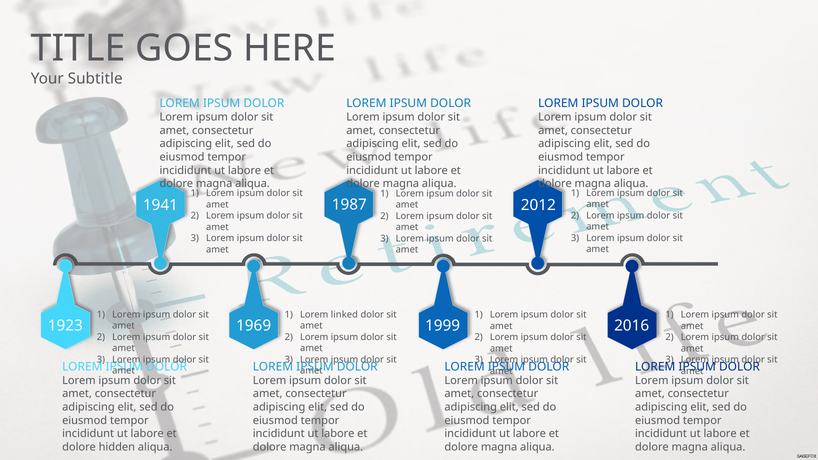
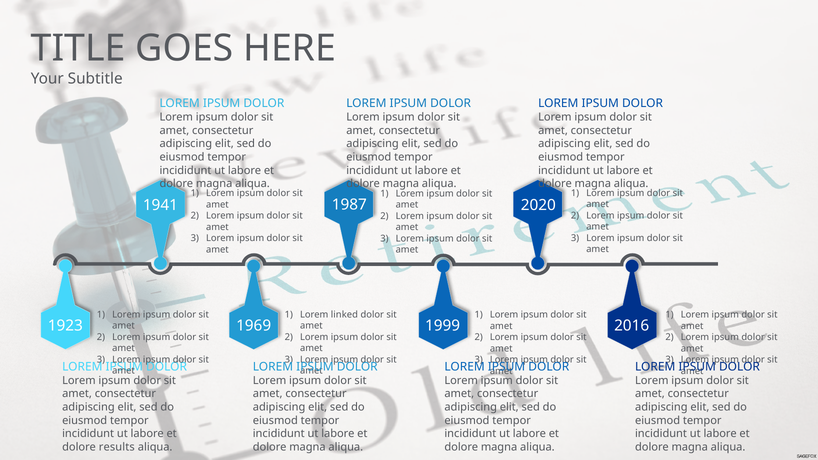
2012: 2012 -> 2020
hidden: hidden -> results
